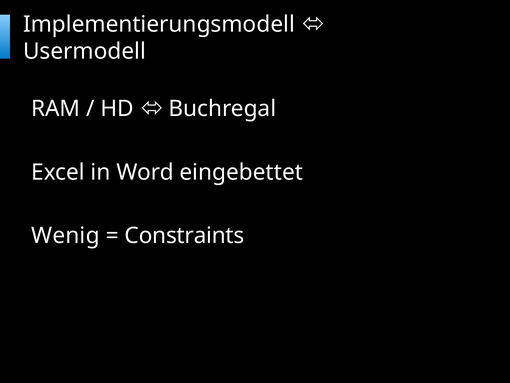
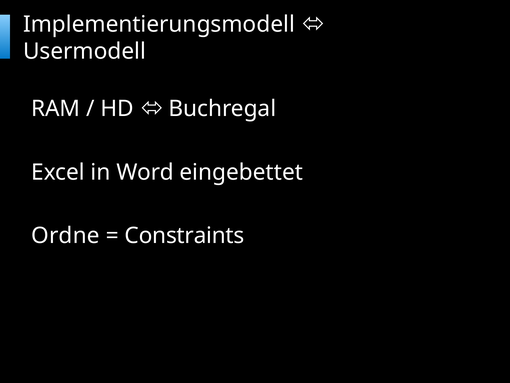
Wenig: Wenig -> Ordne
